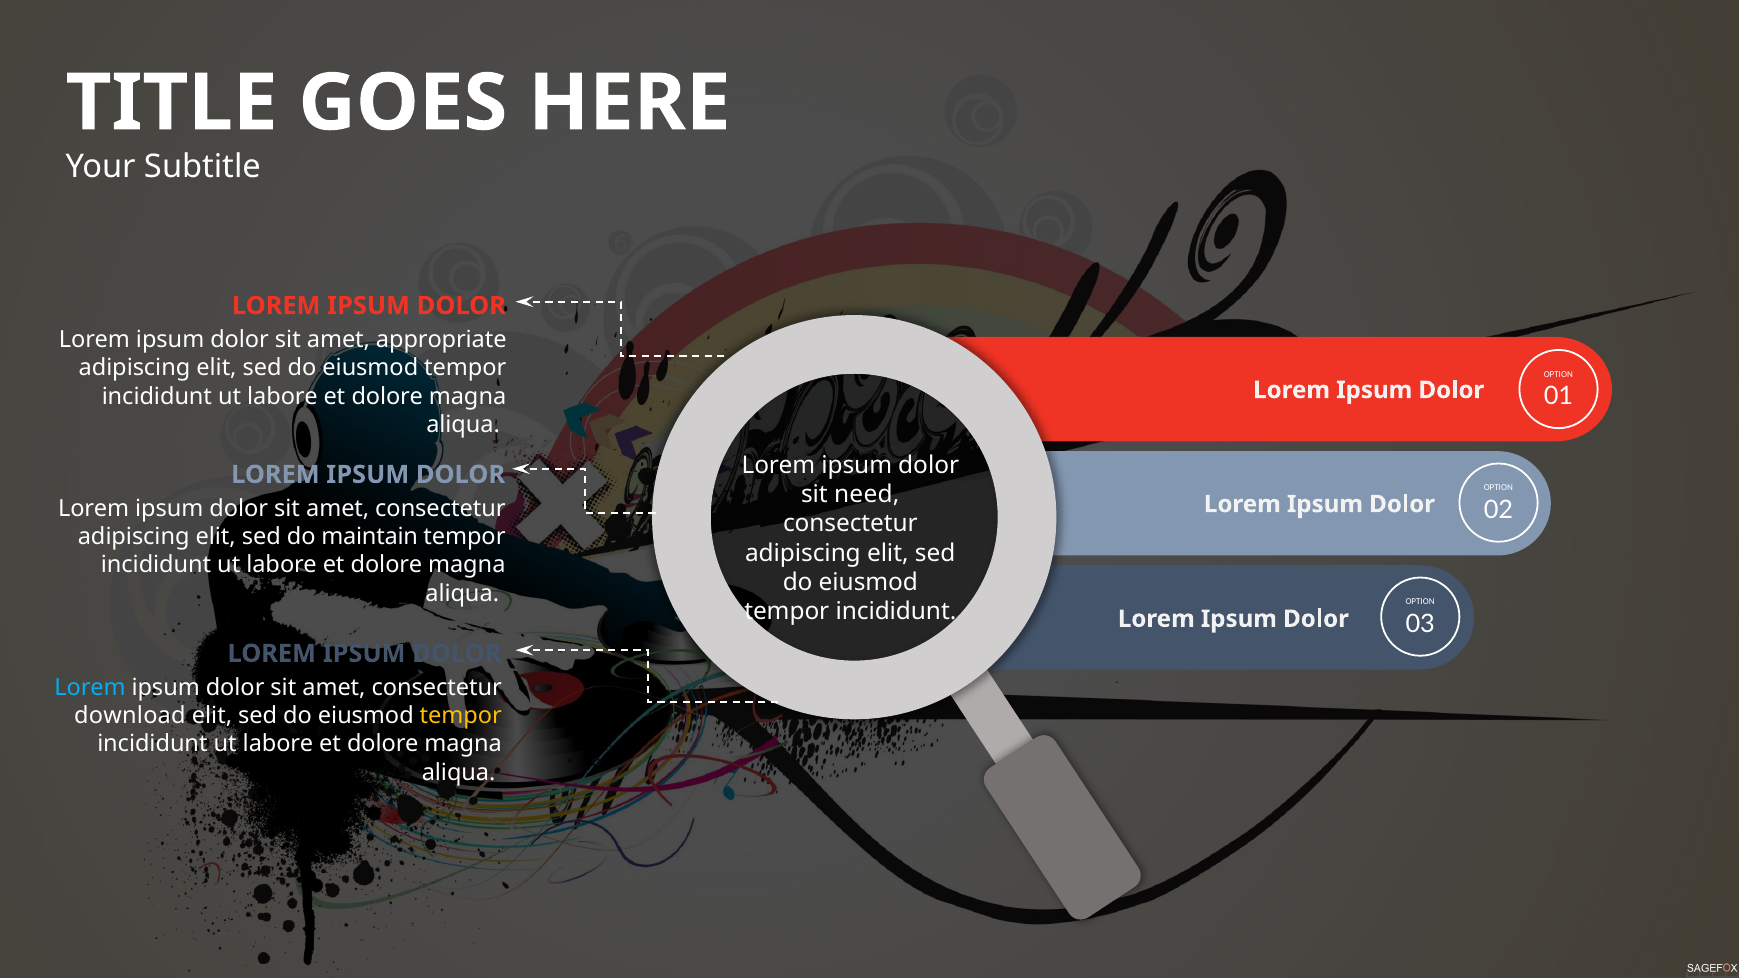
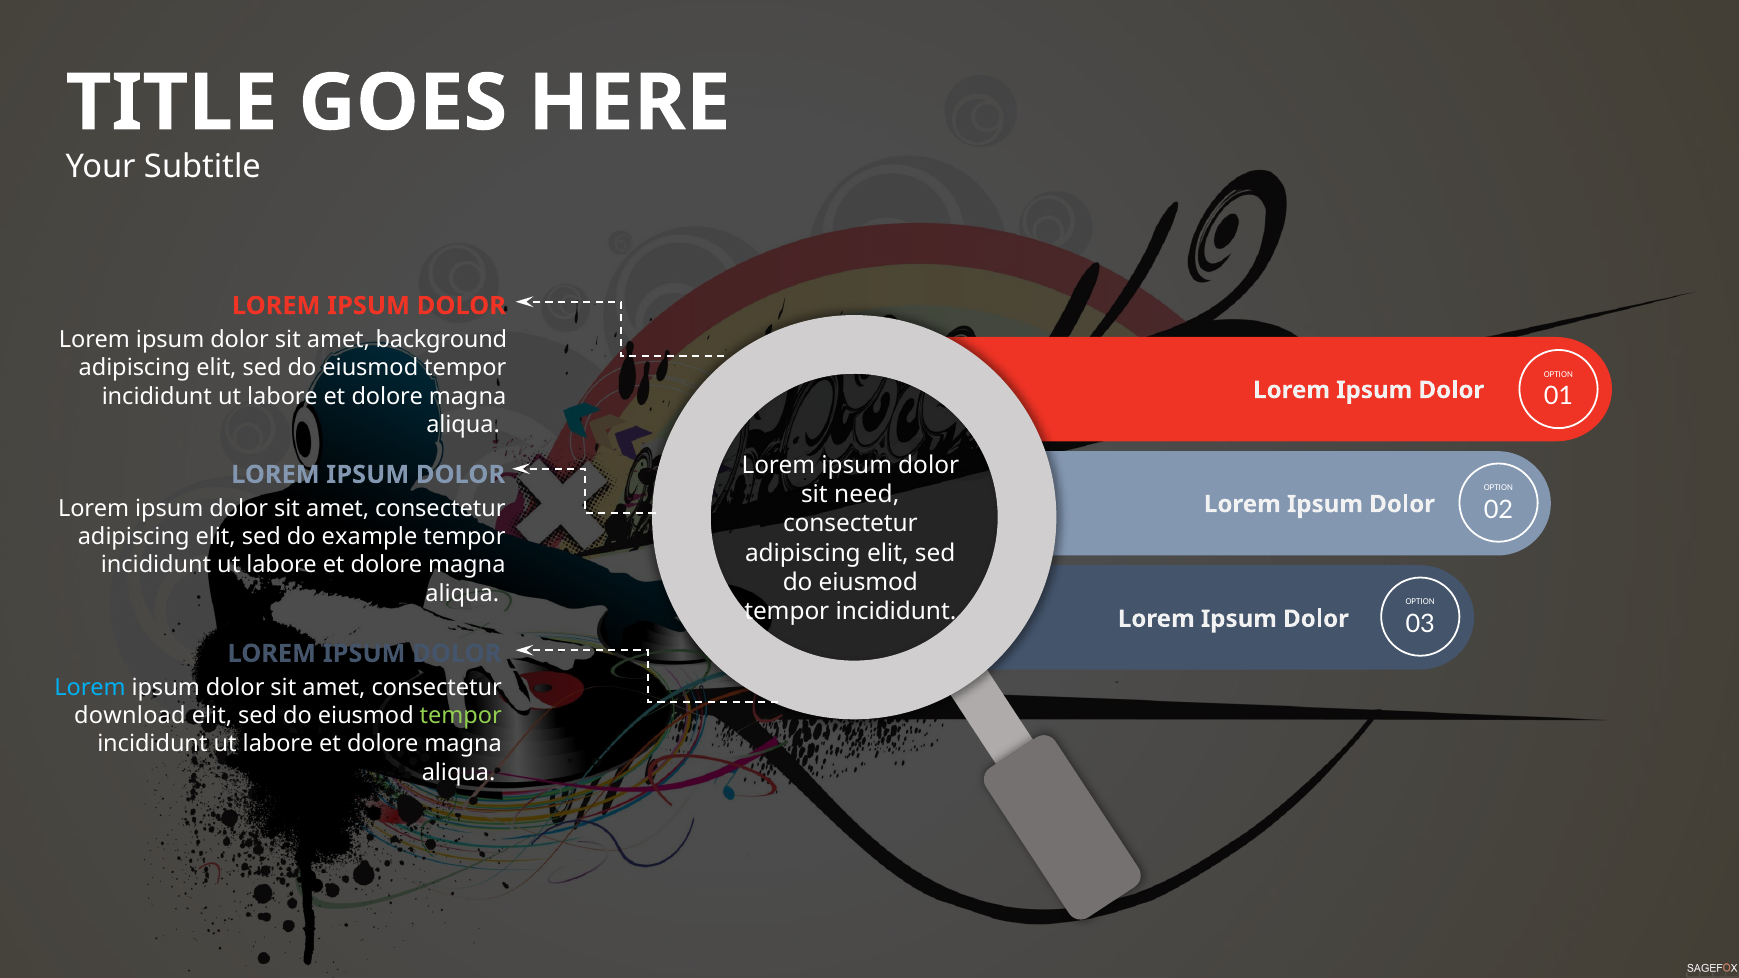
appropriate: appropriate -> background
maintain: maintain -> example
tempor at (461, 716) colour: yellow -> light green
